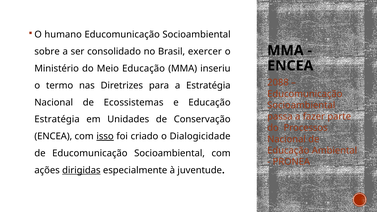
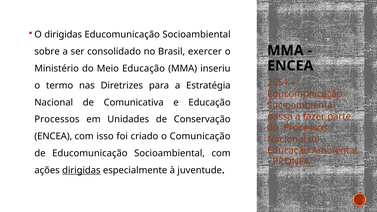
O humano: humano -> dirigidas
2088: 2088 -> 2051
Ecossistemas: Ecossistemas -> Comunicativa
Estratégia at (57, 119): Estratégia -> Processos
isso underline: present -> none
Dialogicidade: Dialogicidade -> Comunicação
